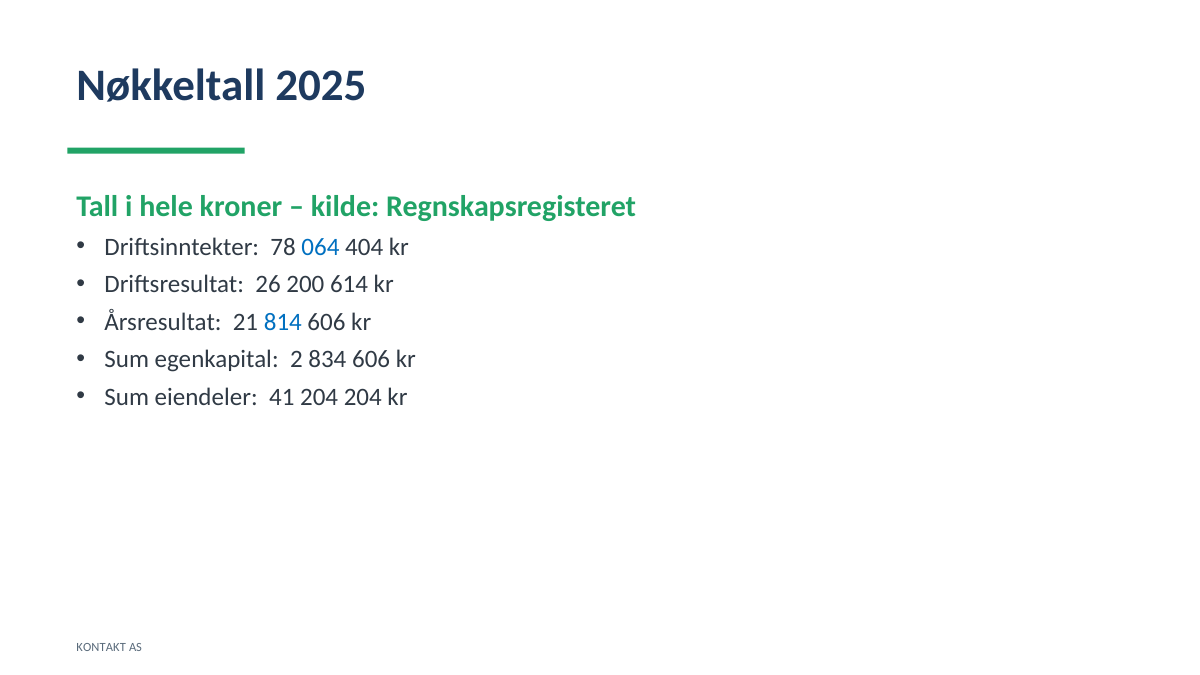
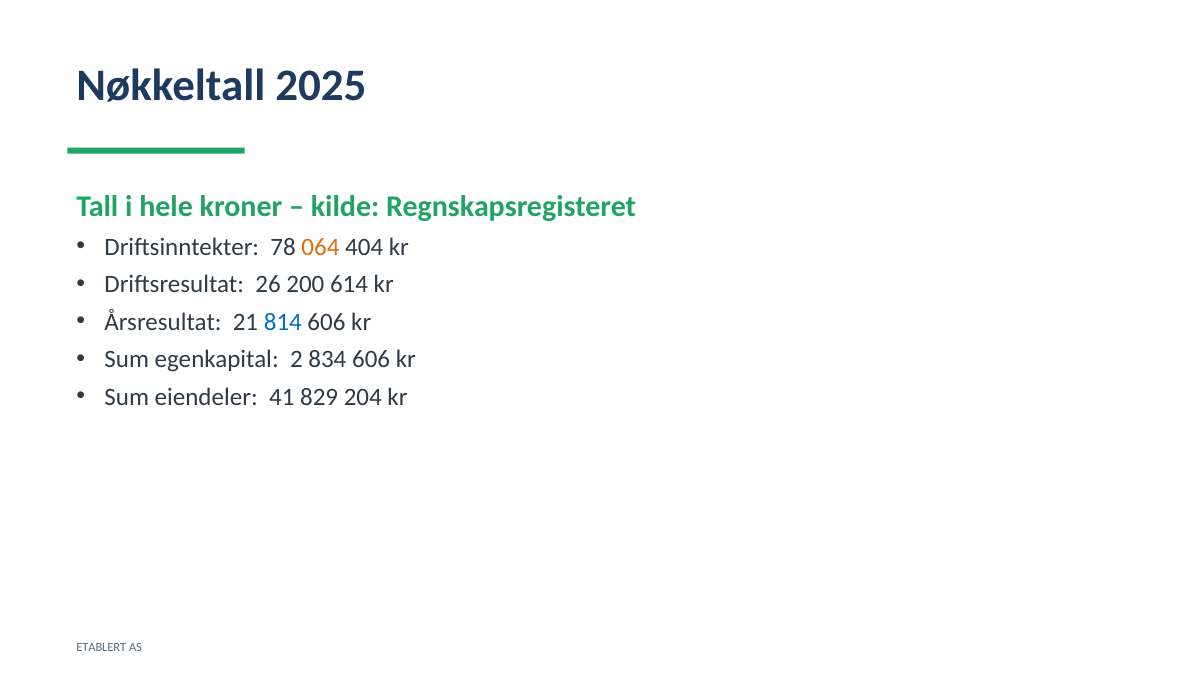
064 colour: blue -> orange
41 204: 204 -> 829
KONTAKT: KONTAKT -> ETABLERT
